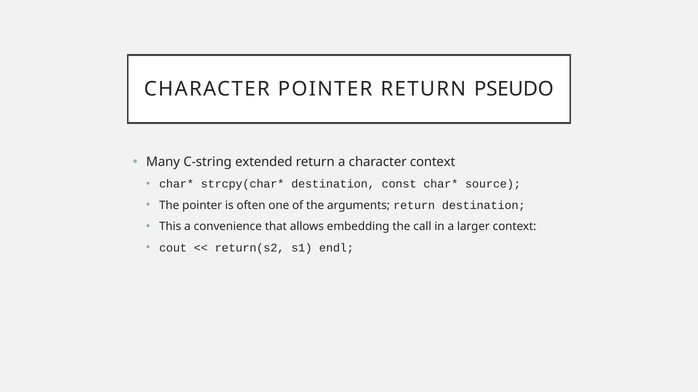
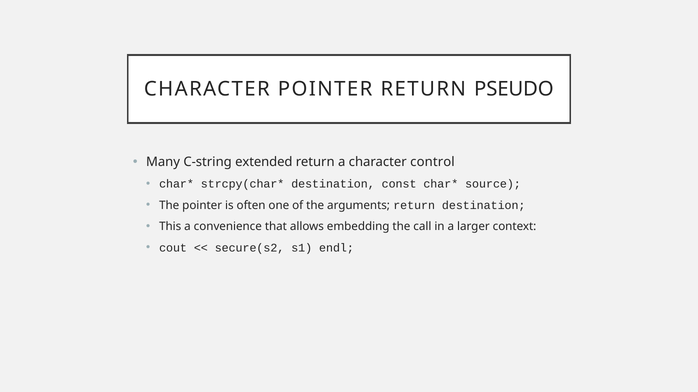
character context: context -> control
return(s2: return(s2 -> secure(s2
